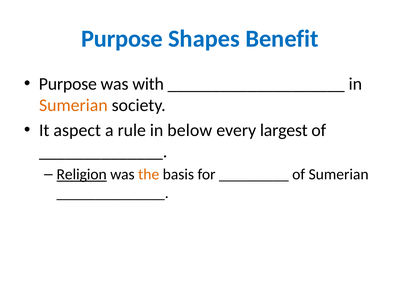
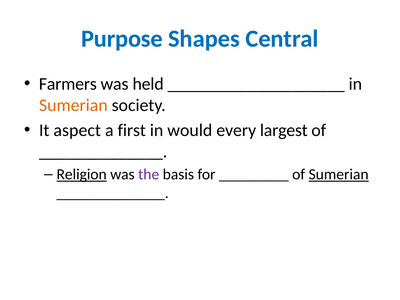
Benefit: Benefit -> Central
Purpose at (68, 84): Purpose -> Farmers
with: with -> held
rule: rule -> first
below: below -> would
the colour: orange -> purple
Sumerian at (339, 174) underline: none -> present
